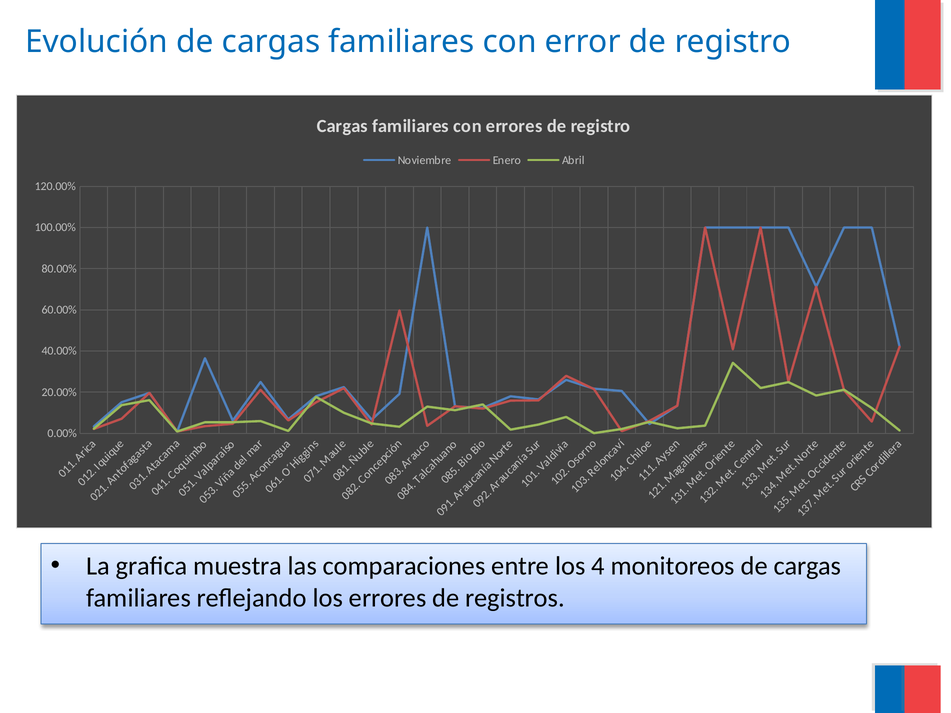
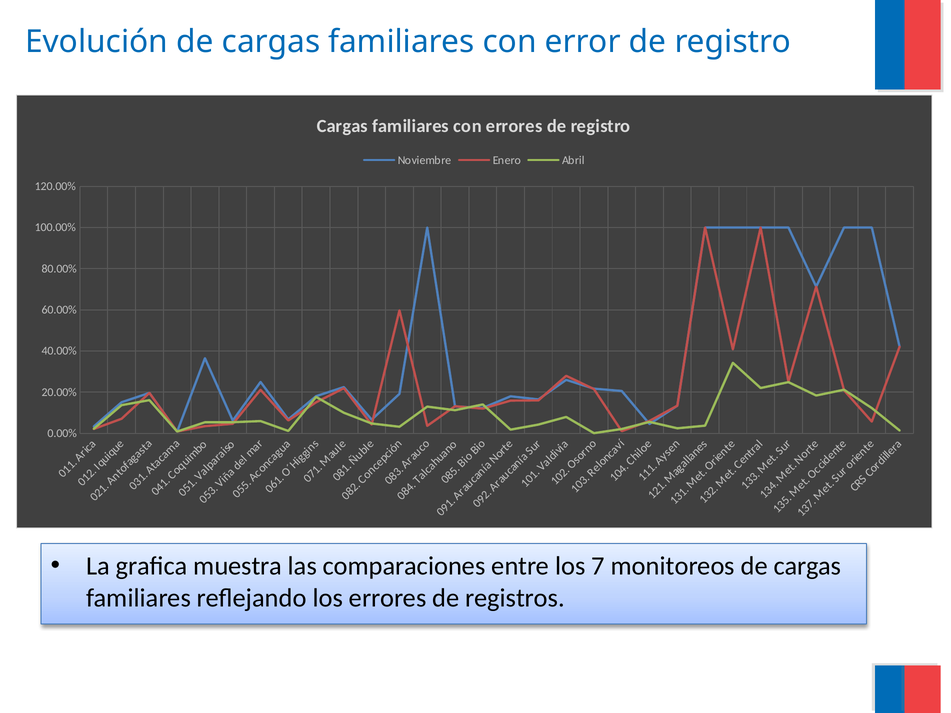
los 4: 4 -> 7
